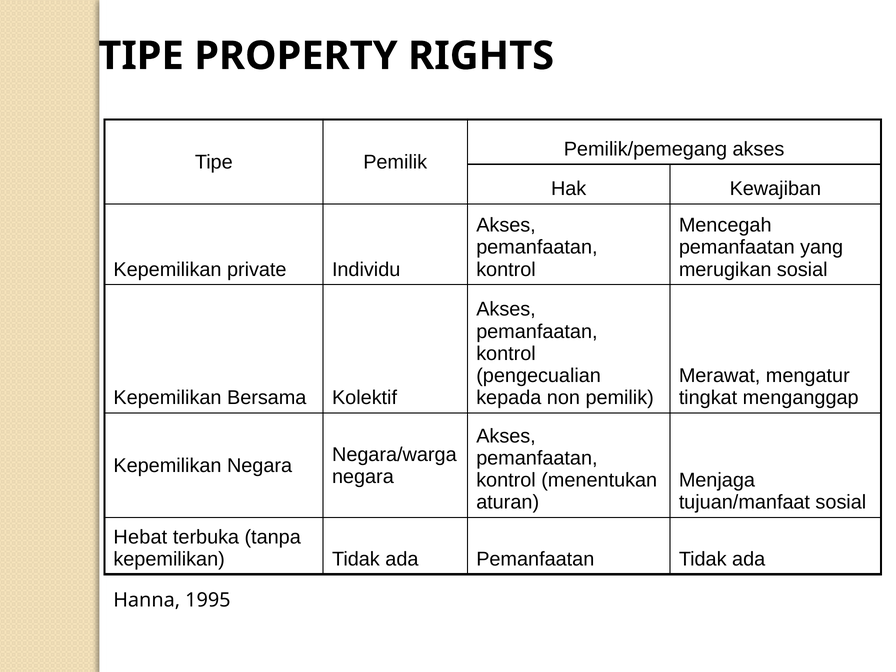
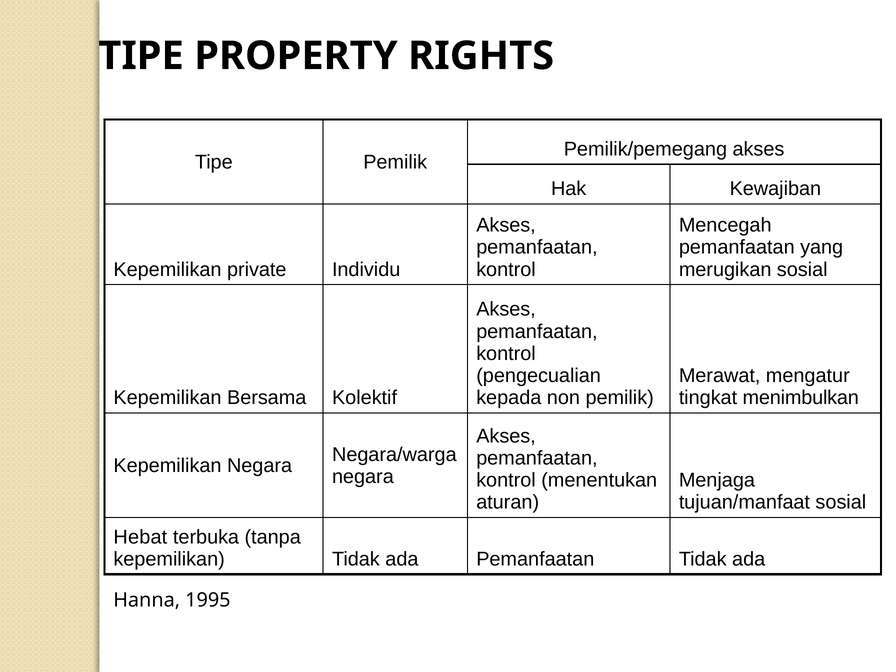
menganggap: menganggap -> menimbulkan
